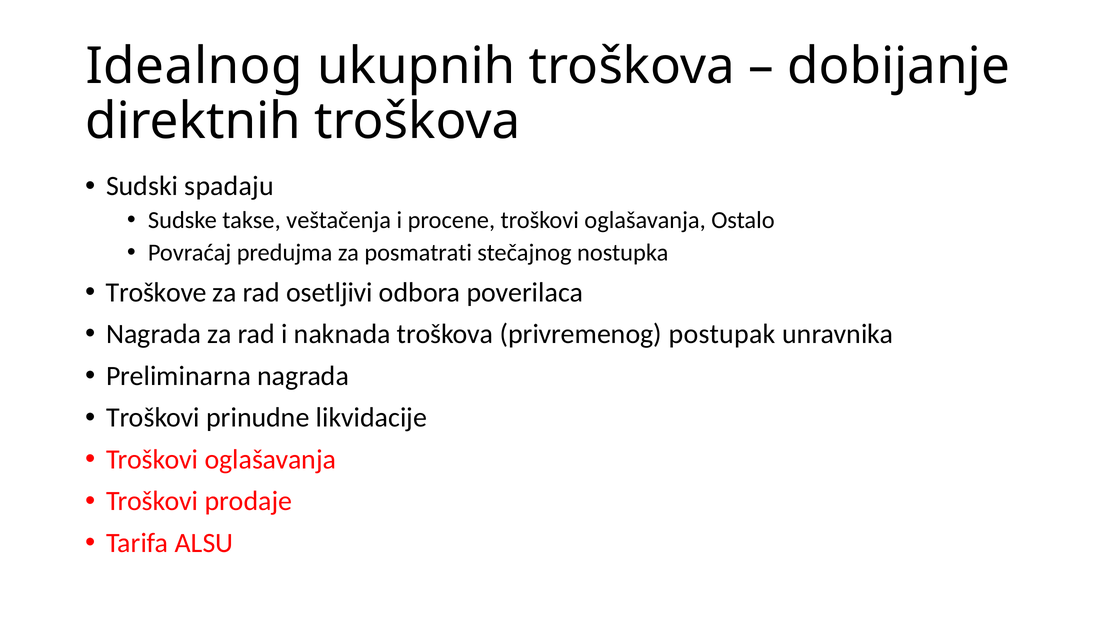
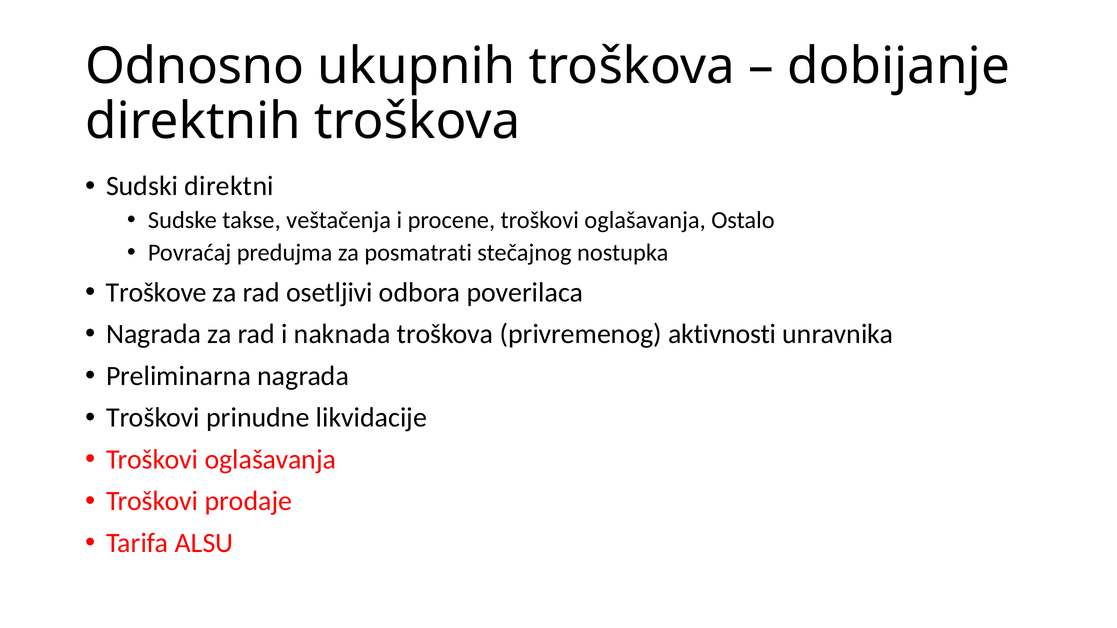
Idealnog: Idealnog -> Odnosno
spadaju: spadaju -> direktni
postupak: postupak -> aktivnosti
